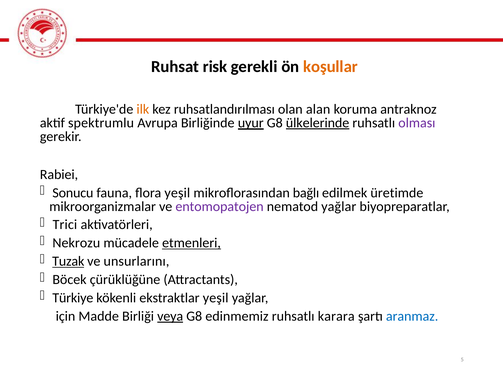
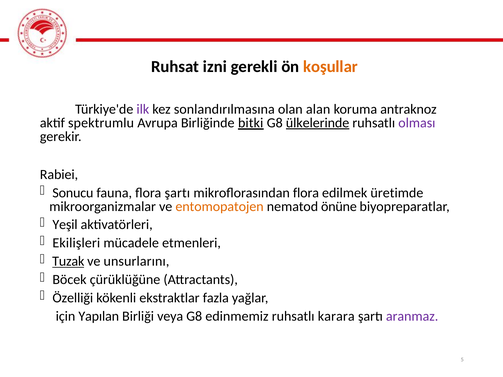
risk: risk -> izni
ilk colour: orange -> purple
ruhsatlandırılması: ruhsatlandırılması -> sonlandırılmasına
uyur: uyur -> bitki
flora yeşil: yeşil -> şartı
mikroflorasından bağlı: bağlı -> flora
entomopatojen colour: purple -> orange
nematod yağlar: yağlar -> önüne
Trici: Trici -> Yeşil
Nekrozu: Nekrozu -> Ekilişleri
etmenleri underline: present -> none
Türkiye: Türkiye -> Özelliği
ekstraktlar yeşil: yeşil -> fazla
Madde: Madde -> Yapılan
veya underline: present -> none
aranmaz colour: blue -> purple
